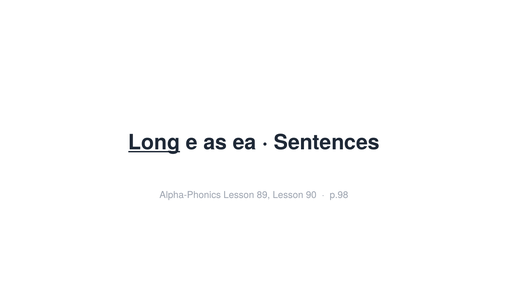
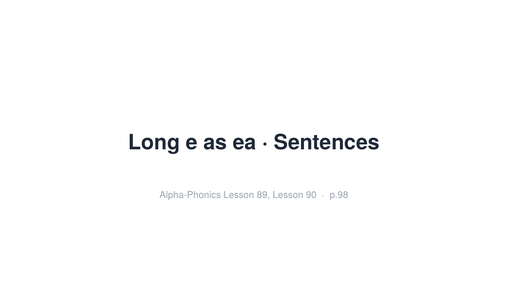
Long underline: present -> none
